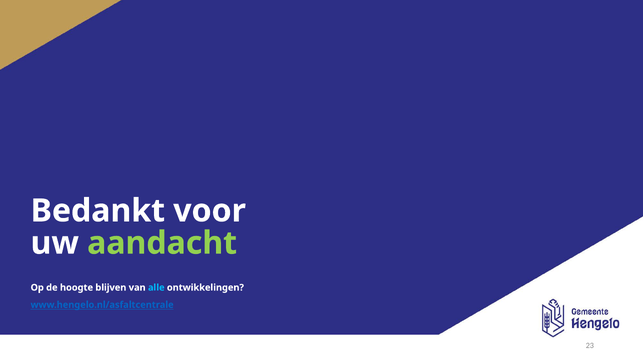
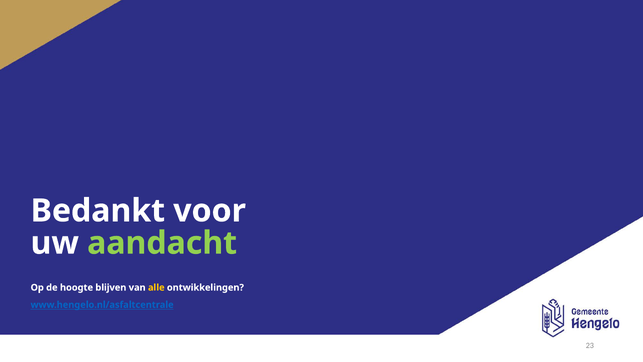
alle colour: light blue -> yellow
